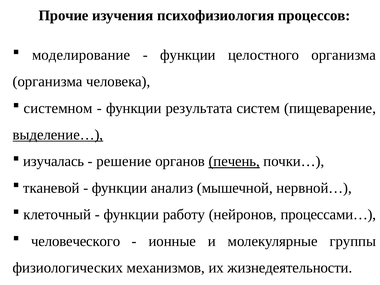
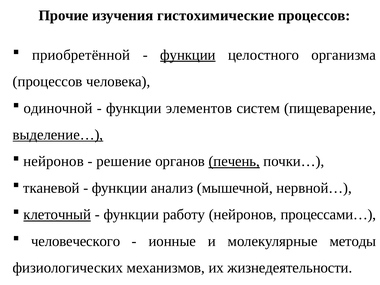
психофизиология: психофизиология -> гистохимические
моделирование: моделирование -> приобретённой
функции at (188, 55) underline: none -> present
организма at (48, 82): организма -> процессов
системном: системном -> одиночной
результата: результата -> элементов
изучалась at (54, 161): изучалась -> нейронов
клеточный underline: none -> present
группы: группы -> методы
